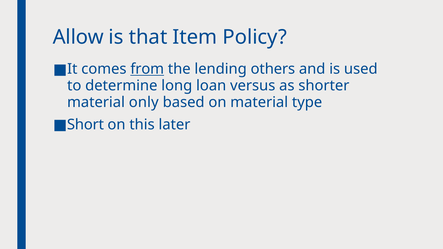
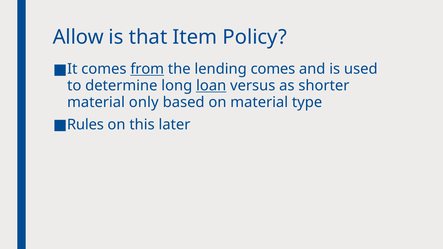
lending others: others -> comes
loan underline: none -> present
Short: Short -> Rules
